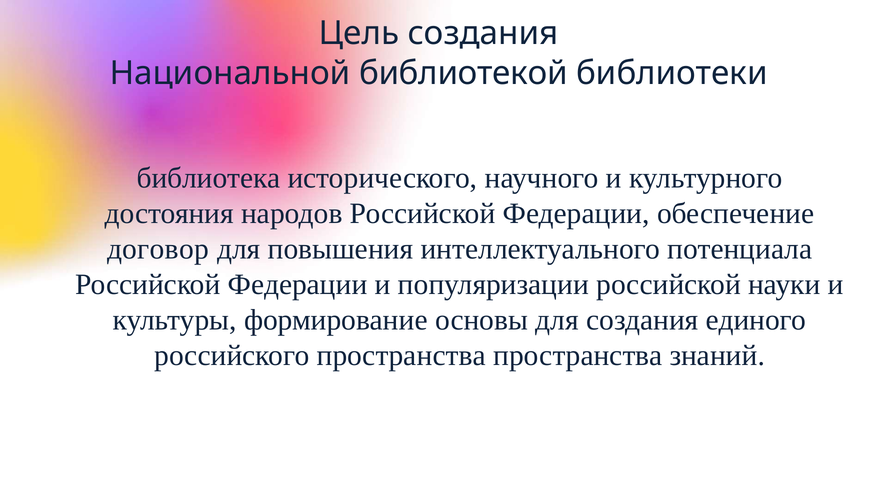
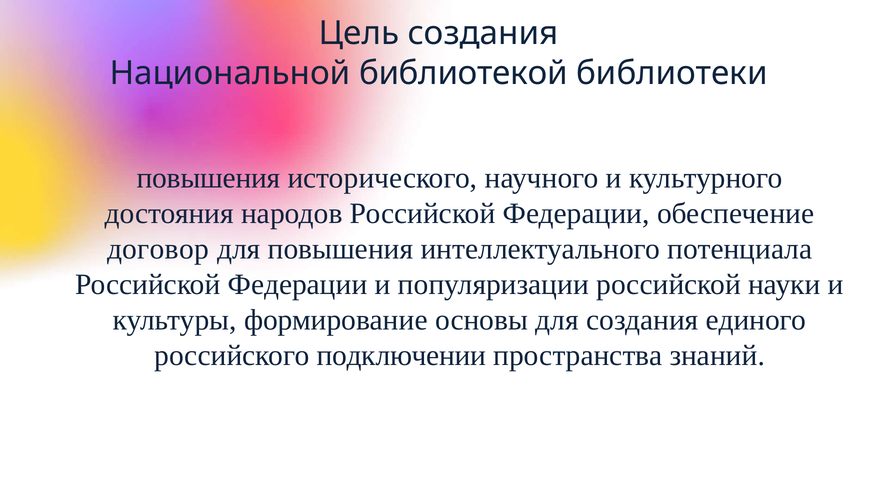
библиотека at (209, 178): библиотека -> повышения
российского пространства: пространства -> подключении
